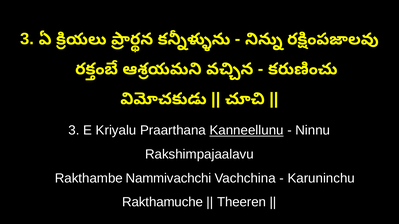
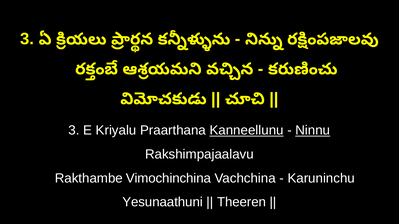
Ninnu underline: none -> present
Nammivachchi: Nammivachchi -> Vimochinchina
Rakthamuche: Rakthamuche -> Yesunaathuni
